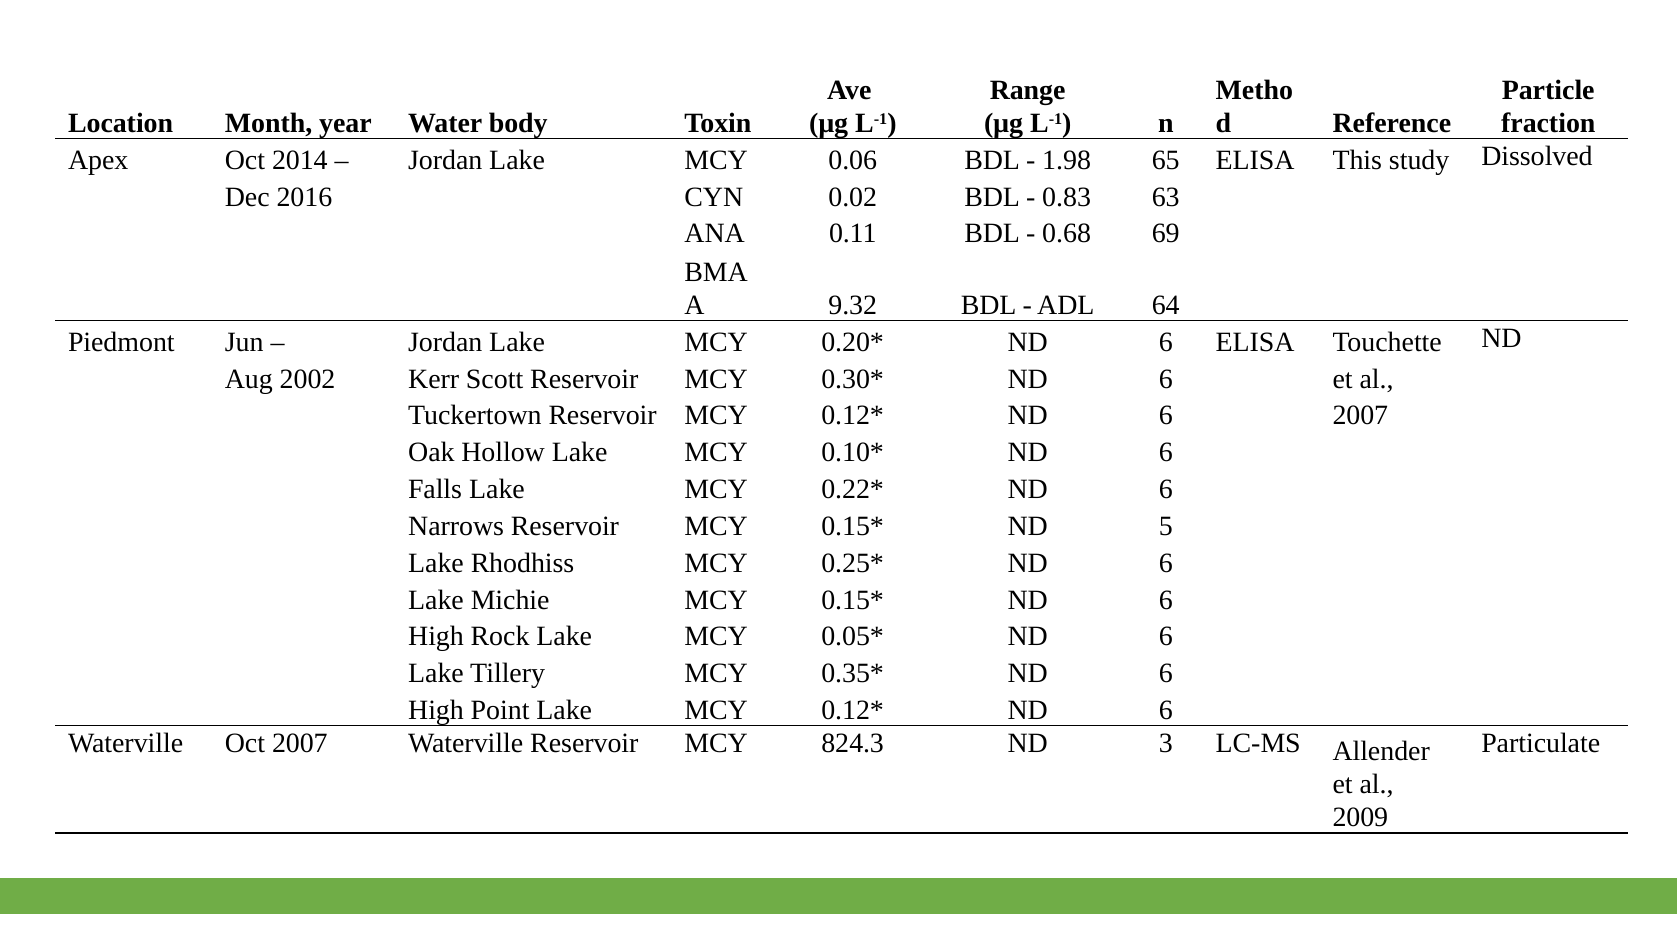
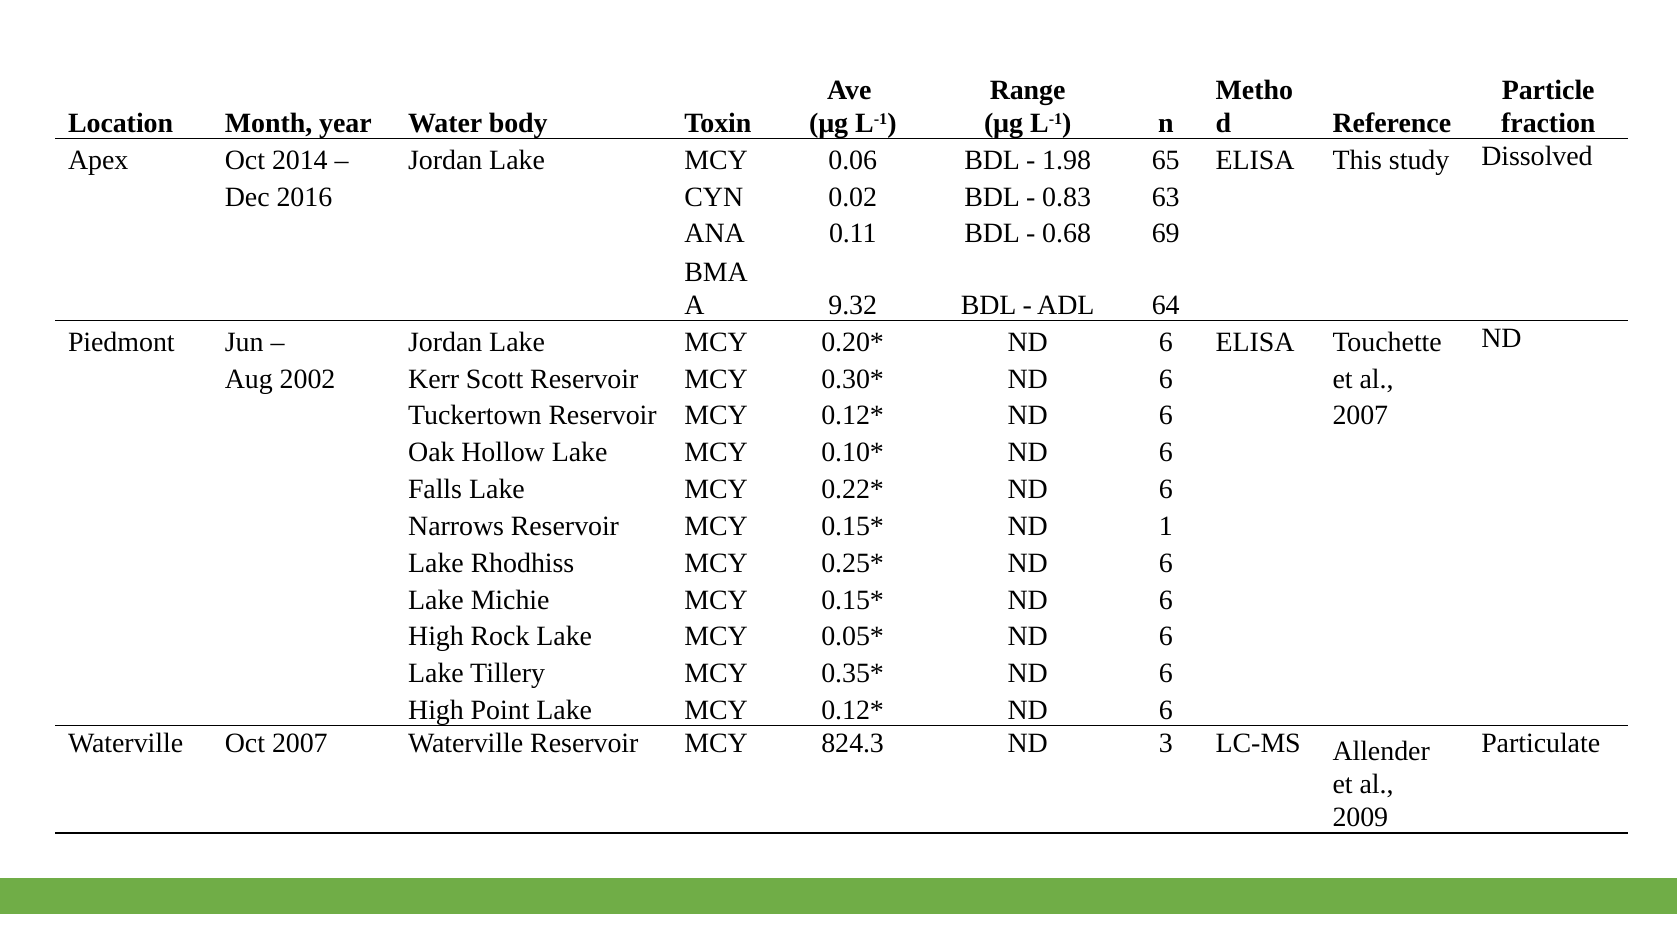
5: 5 -> 1
